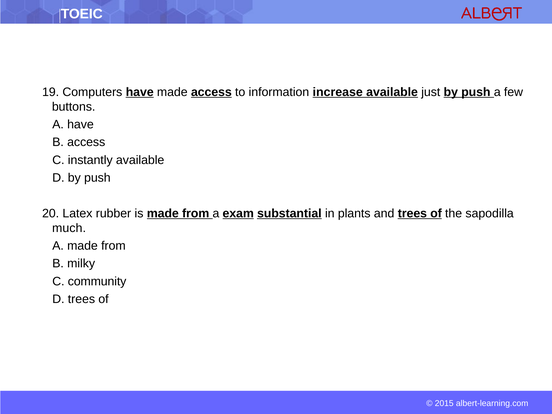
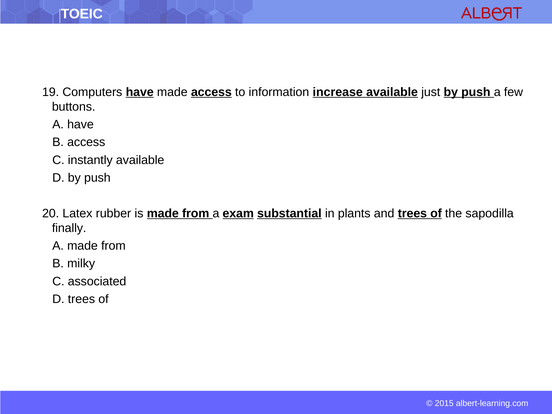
much: much -> finally
community: community -> associated
